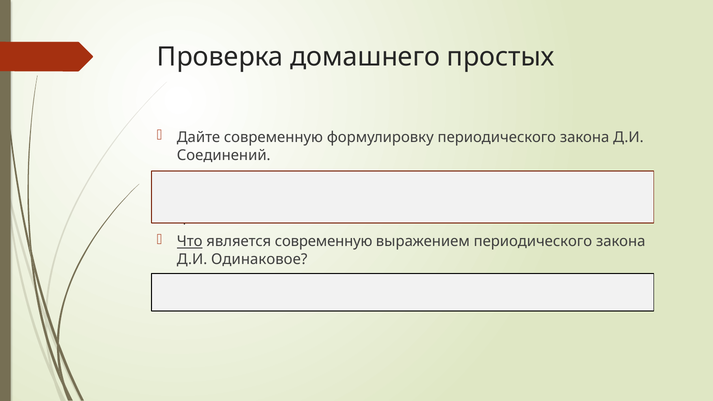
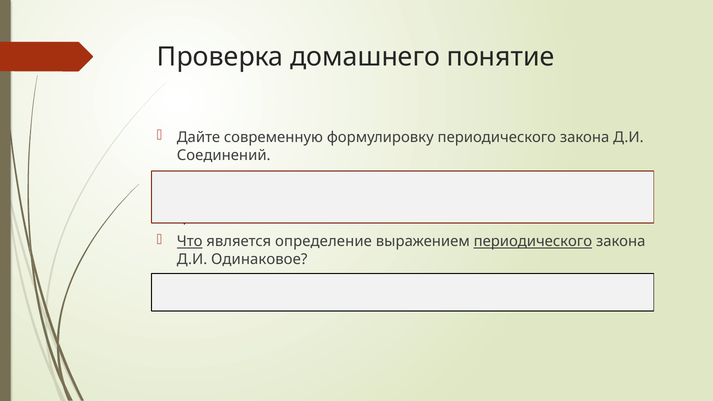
домашнего простых: простых -> понятие
является современную: современную -> определение
периодического at (533, 242) underline: none -> present
